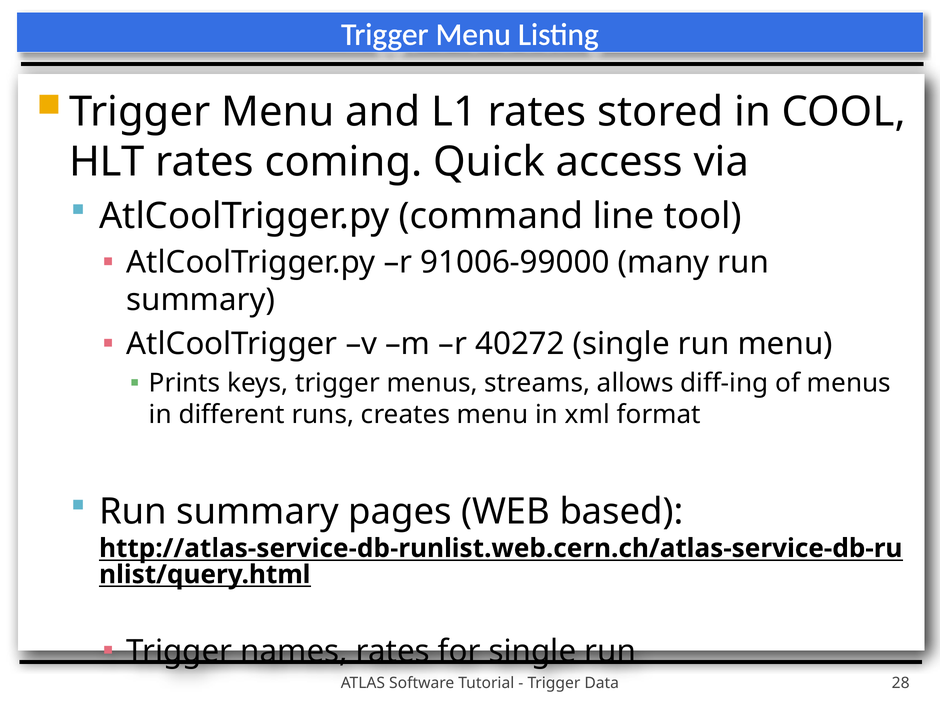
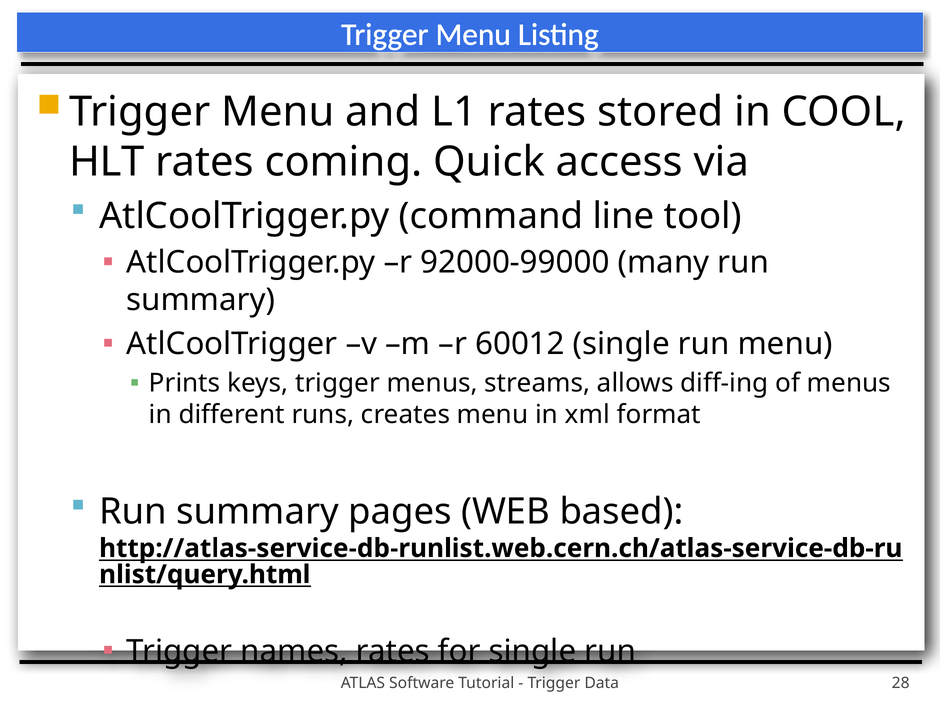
91006‐99000: 91006‐99000 -> 92000‐99000
40272: 40272 -> 60012
